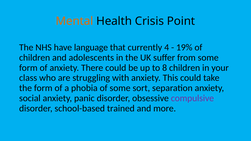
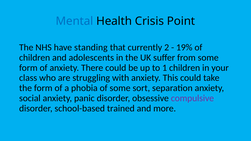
Mental colour: orange -> blue
language: language -> standing
4: 4 -> 2
8: 8 -> 1
